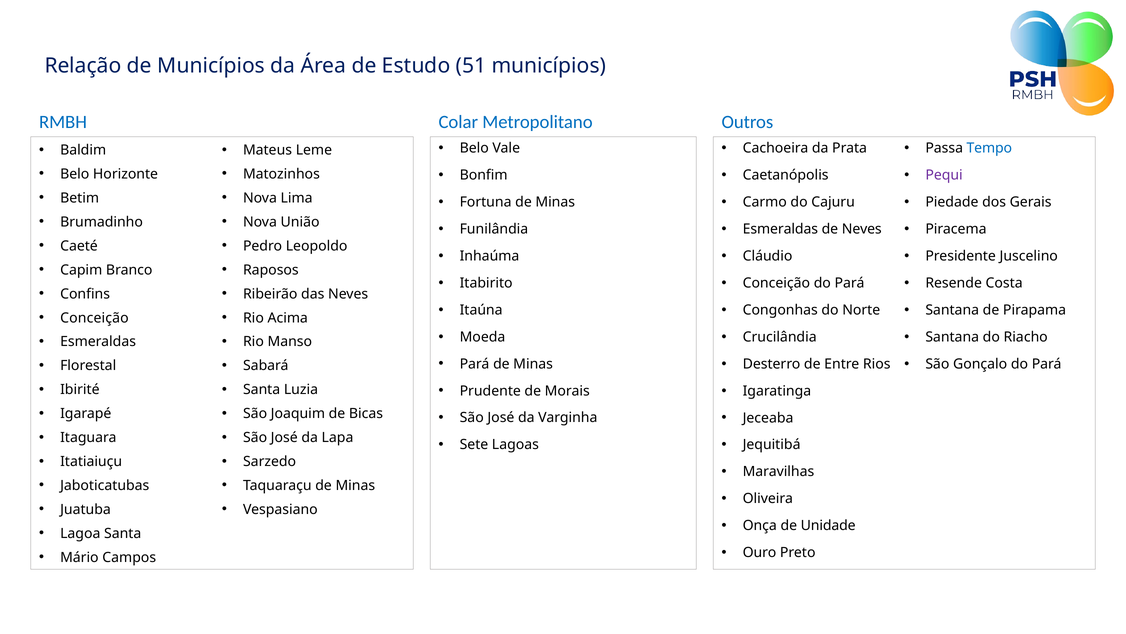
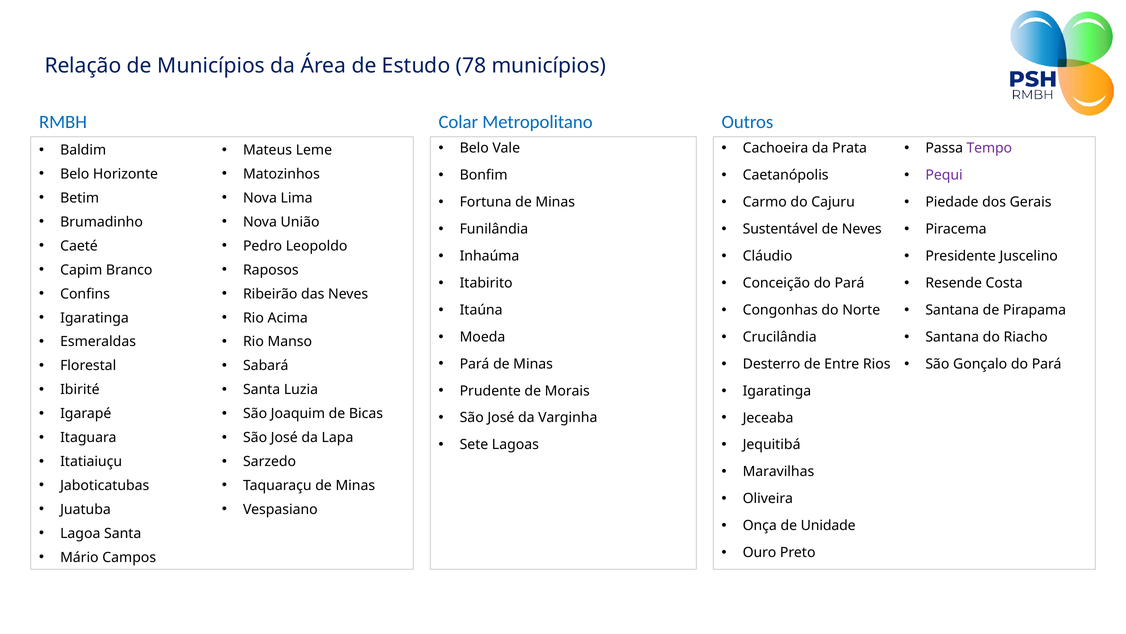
51: 51 -> 78
Tempo colour: blue -> purple
Esmeraldas at (780, 229): Esmeraldas -> Sustentável
Conceição at (94, 318): Conceição -> Igaratinga
